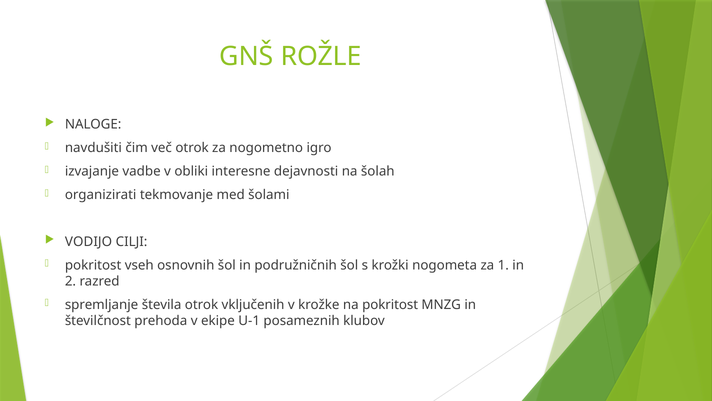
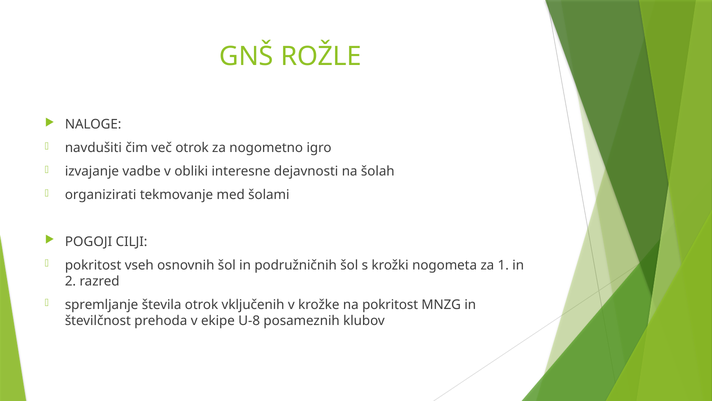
VODIJO: VODIJO -> POGOJI
U-1: U-1 -> U-8
